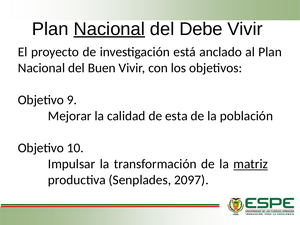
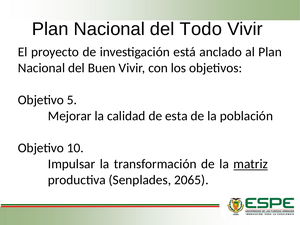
Nacional at (109, 29) underline: present -> none
Debe: Debe -> Todo
9: 9 -> 5
2097: 2097 -> 2065
